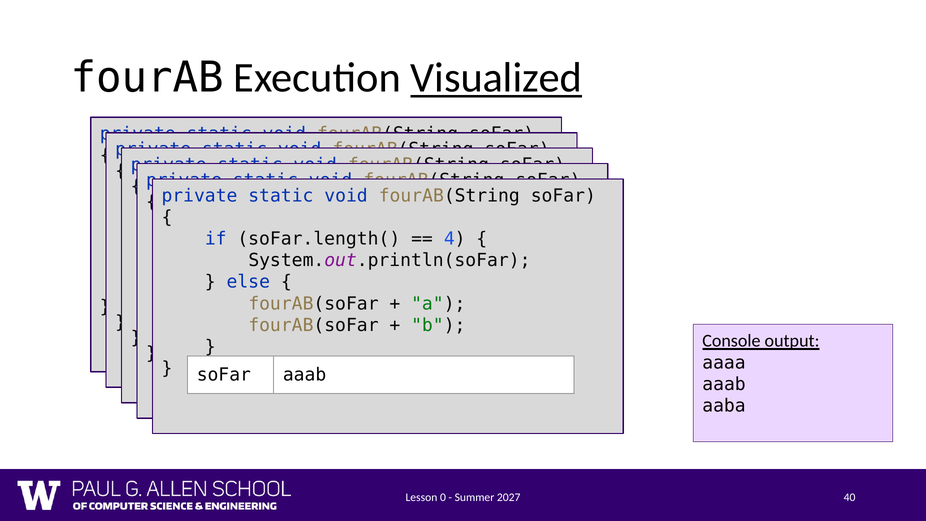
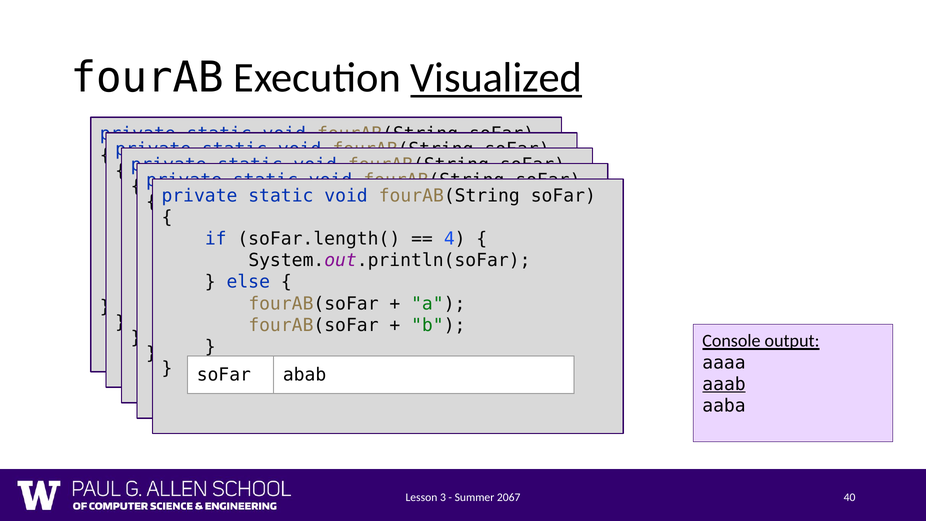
soFar aaab: aaab -> abab
aaab at (724, 384) underline: none -> present
0: 0 -> 3
2027: 2027 -> 2067
